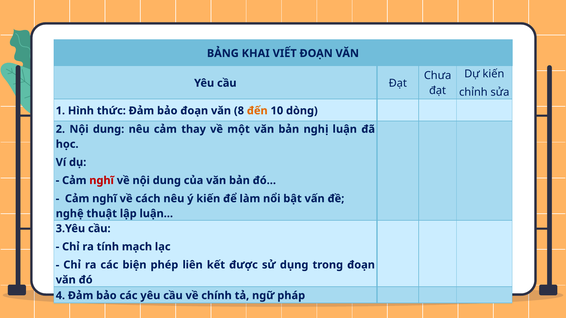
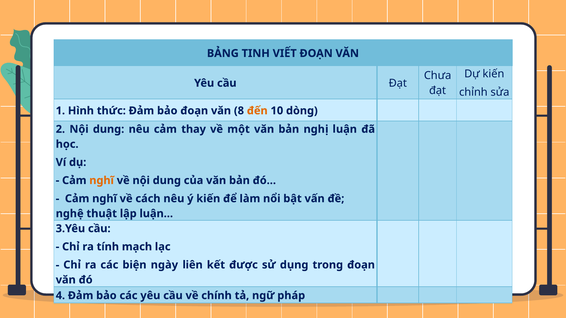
KHAI: KHAI -> TINH
nghĩ at (102, 181) colour: red -> orange
phép: phép -> ngày
